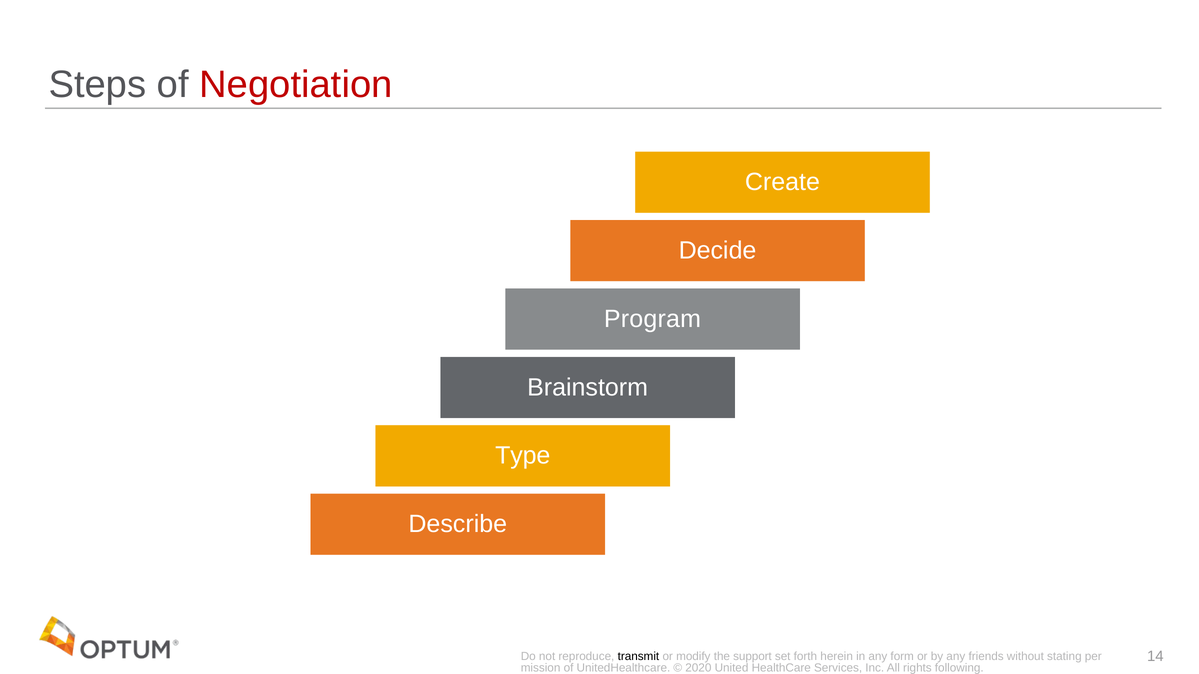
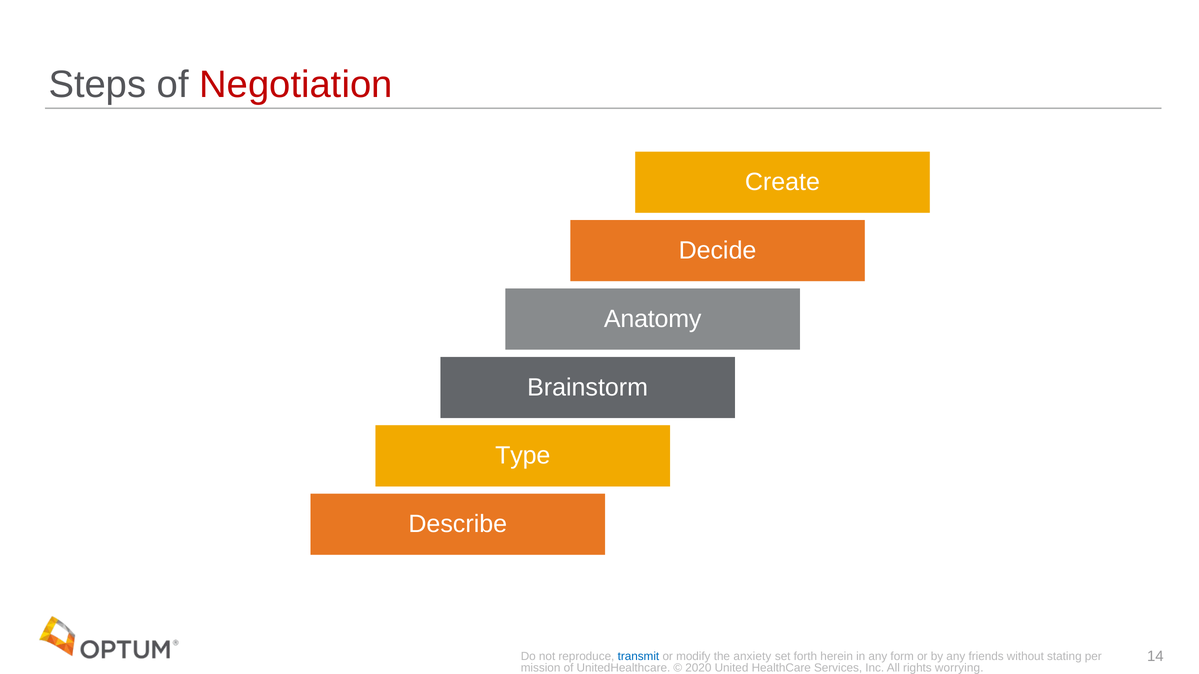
Program: Program -> Anatomy
transmit colour: black -> blue
support: support -> anxiety
following: following -> worrying
